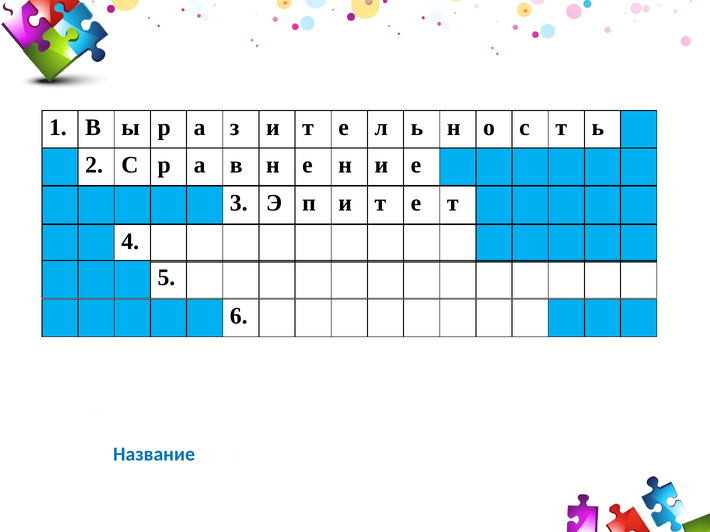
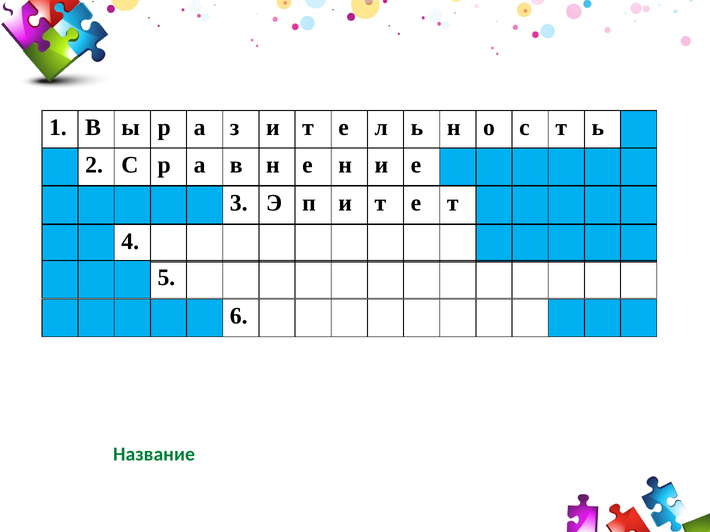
Название colour: blue -> green
